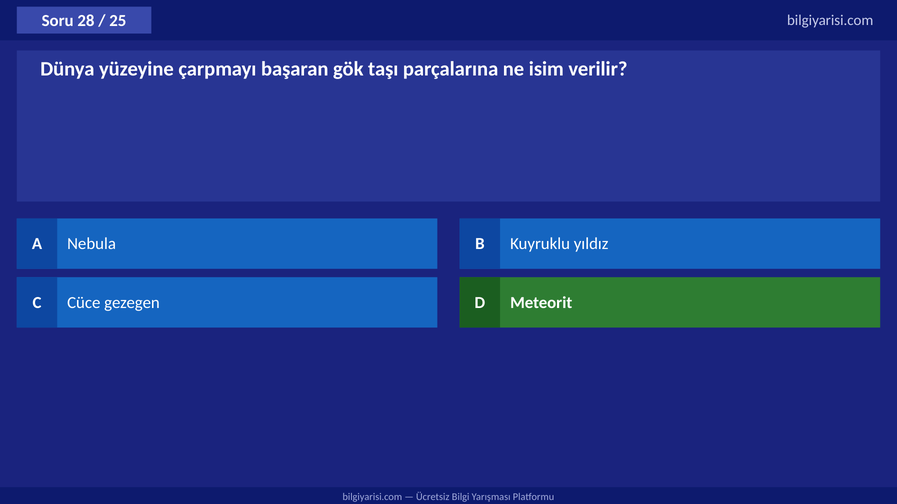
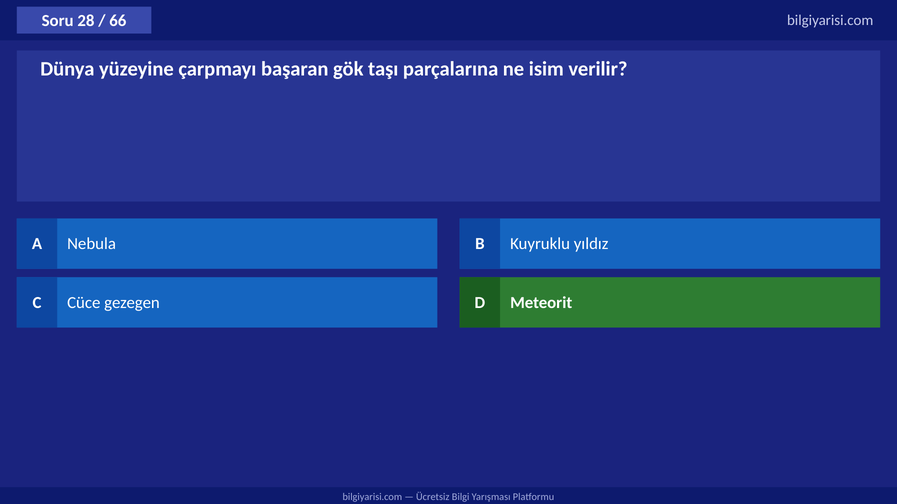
25: 25 -> 66
